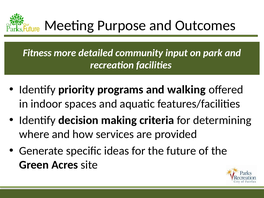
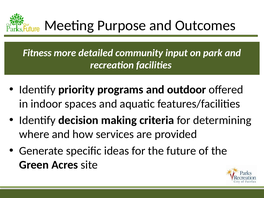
walking: walking -> outdoor
